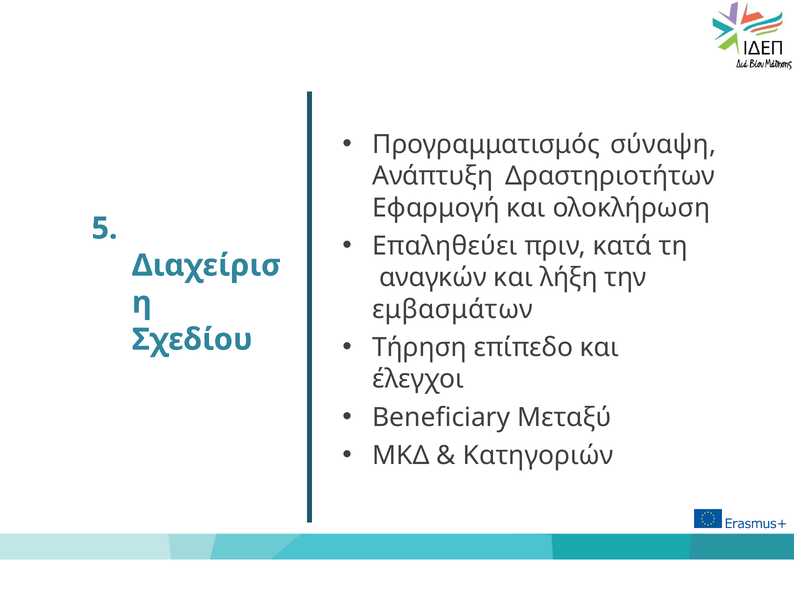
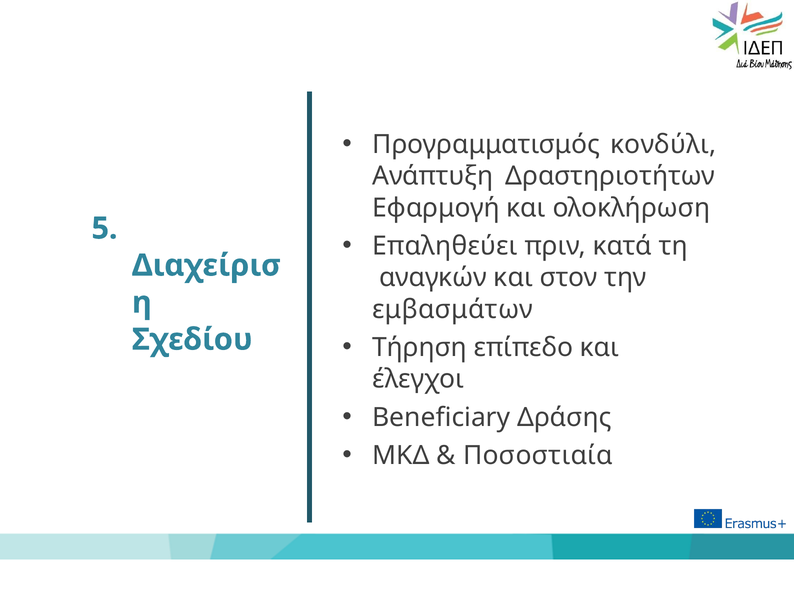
σύναψη: σύναψη -> κονδύλι
λήξη: λήξη -> στον
Μεταξύ: Μεταξύ -> Δράσης
Κατηγοριών: Κατηγοριών -> Ποσοστιαία
